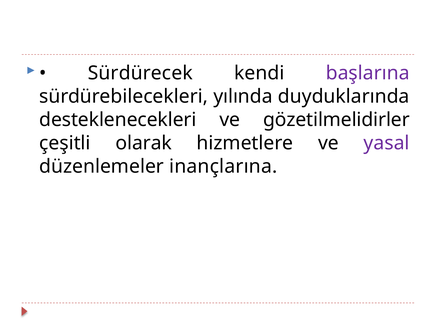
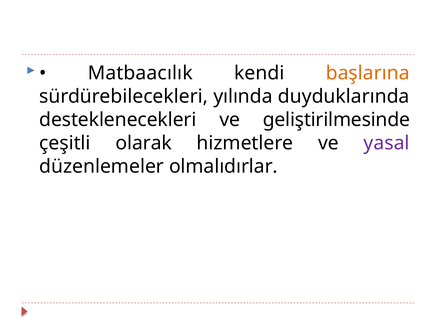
Sürdürecek: Sürdürecek -> Matbaacılık
başlarına colour: purple -> orange
gözetilmelidirler: gözetilmelidirler -> geliştirilmesinde
inançlarına: inançlarına -> olmalıdırlar
